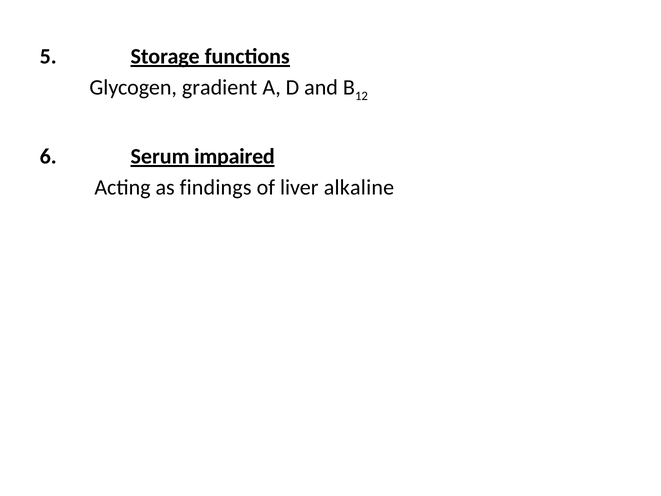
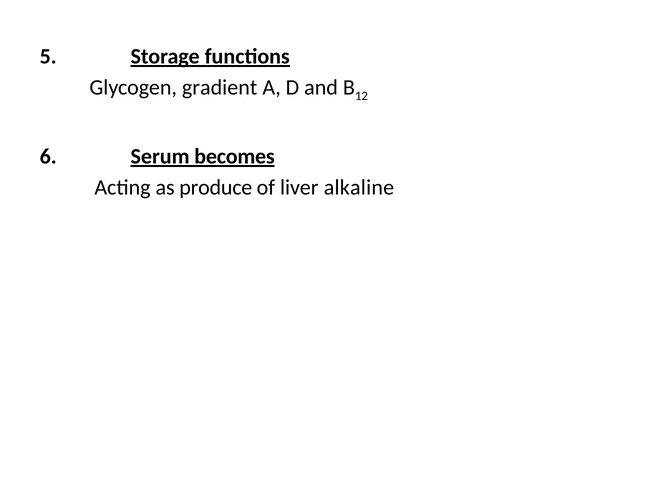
impaired: impaired -> becomes
findings: findings -> produce
